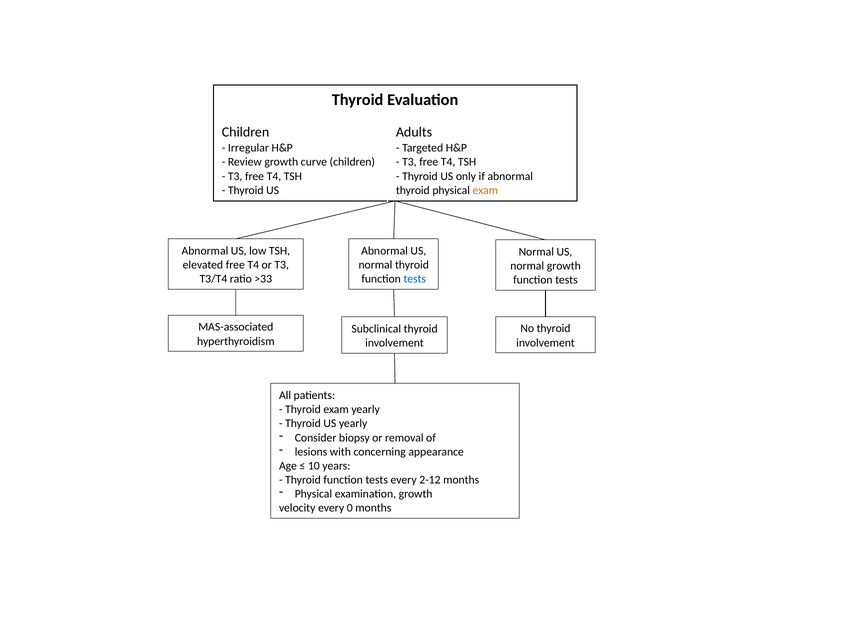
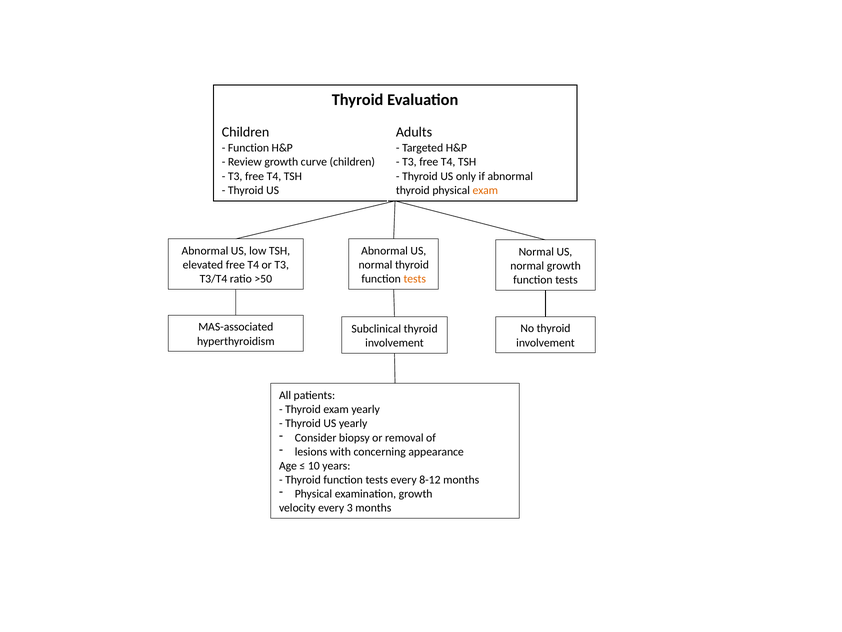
Irregular at (248, 148): Irregular -> Function
>33: >33 -> >50
tests at (415, 279) colour: blue -> orange
2-12: 2-12 -> 8-12
0: 0 -> 3
